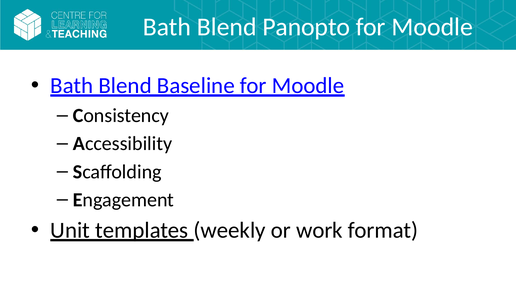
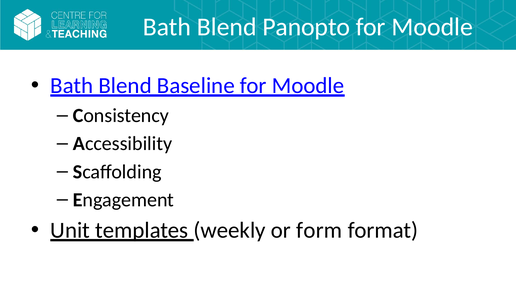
work: work -> form
